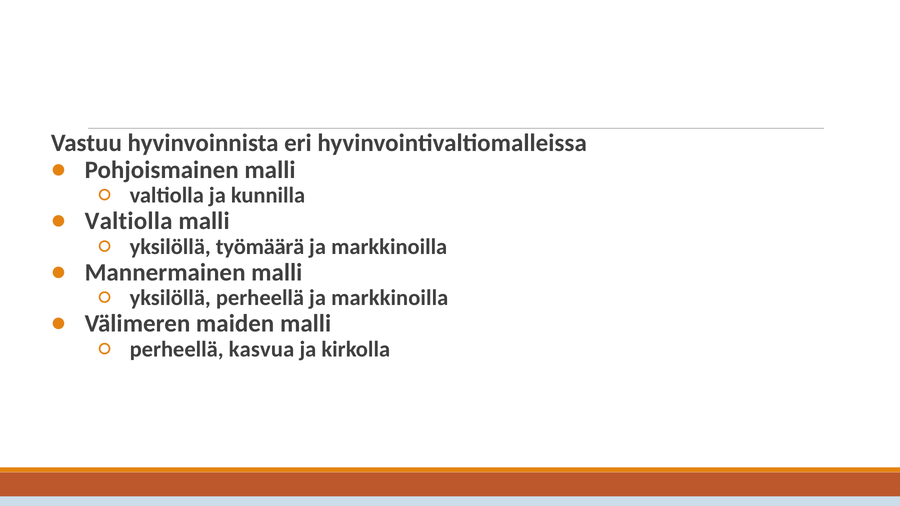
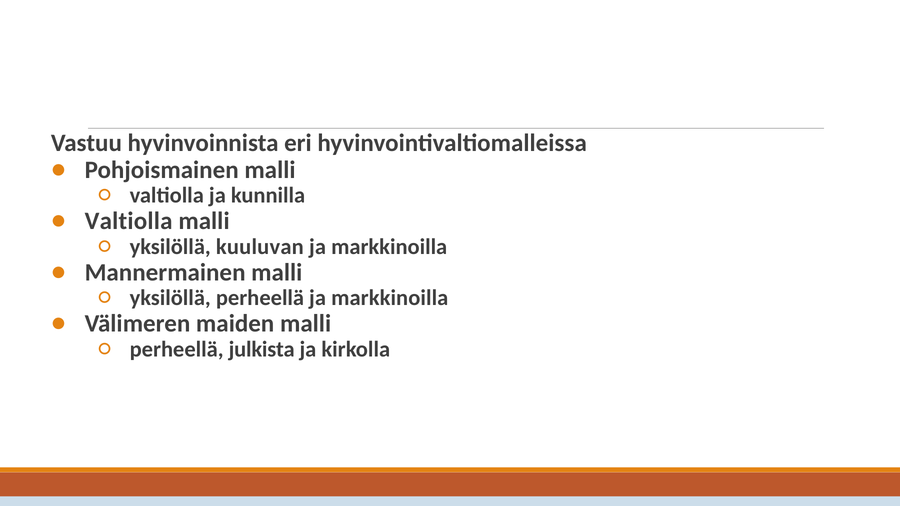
työmäärä: työmäärä -> kuuluvan
kasvua: kasvua -> julkista
